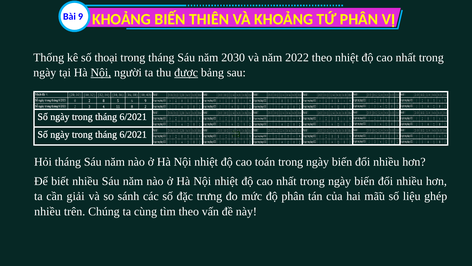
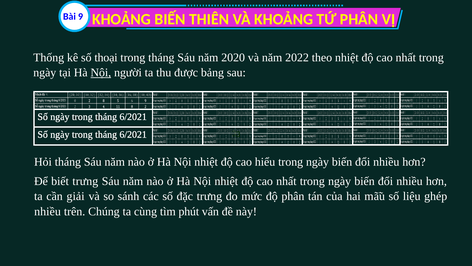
2030: 2030 -> 2020
được underline: present -> none
toán: toán -> hiểu
biết nhiều: nhiều -> trưng
tìm theo: theo -> phút
